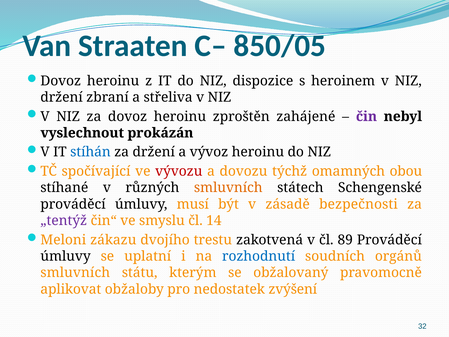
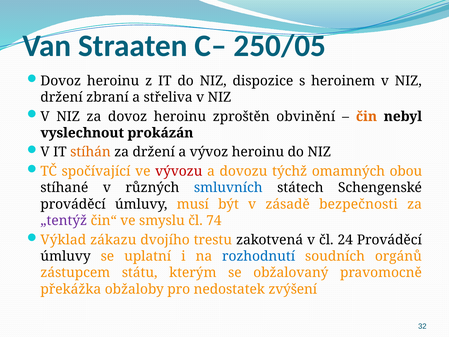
850/05: 850/05 -> 250/05
zahájené: zahájené -> obvinění
čin colour: purple -> orange
stíhán colour: blue -> orange
smluvních at (228, 188) colour: orange -> blue
14: 14 -> 74
Meloni: Meloni -> Výklad
89: 89 -> 24
smluvních at (75, 273): smluvních -> zástupcem
aplikovat: aplikovat -> překážka
